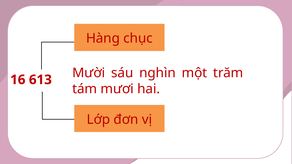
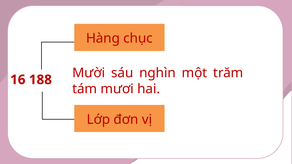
613: 613 -> 188
